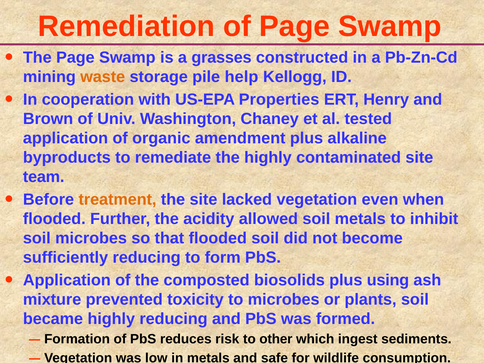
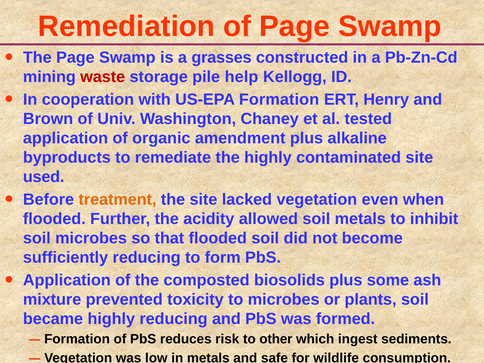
waste colour: orange -> red
US-EPA Properties: Properties -> Formation
team: team -> used
using: using -> some
